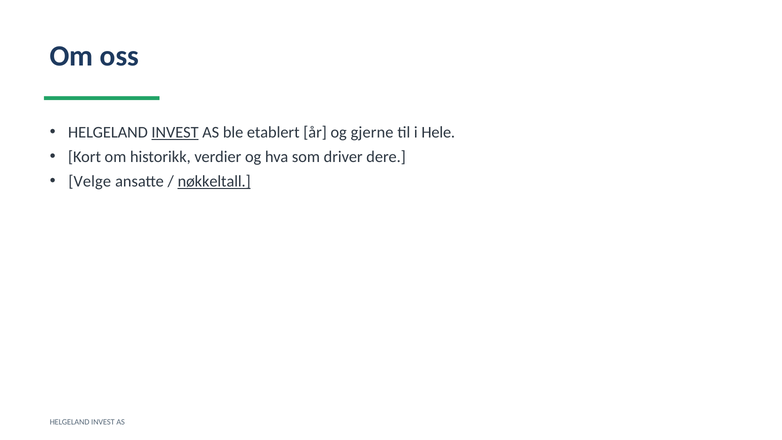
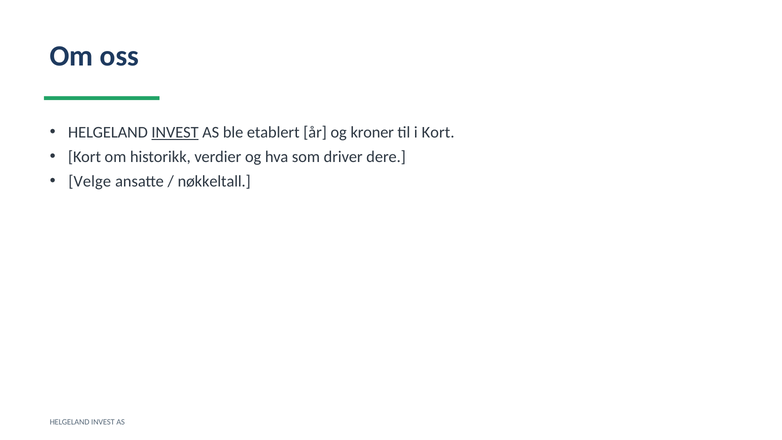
gjerne: gjerne -> kroner
i Hele: Hele -> Kort
nøkkeltall underline: present -> none
